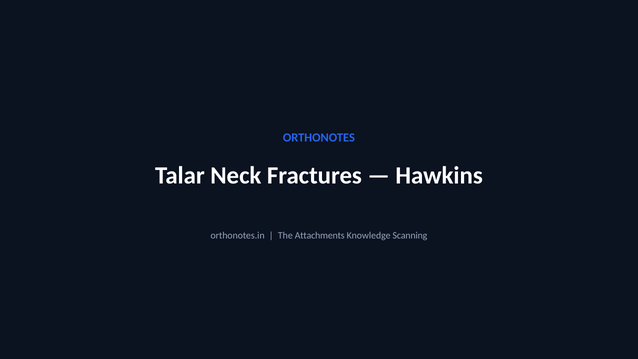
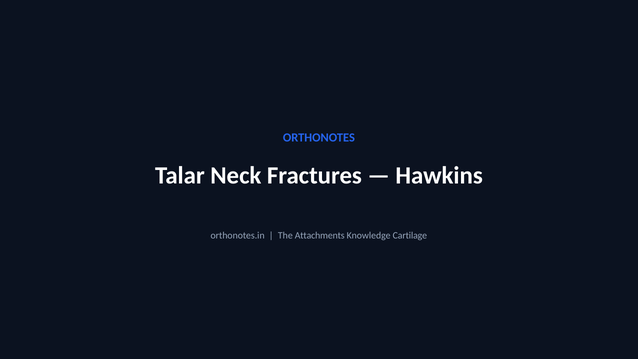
Scanning: Scanning -> Cartilage
